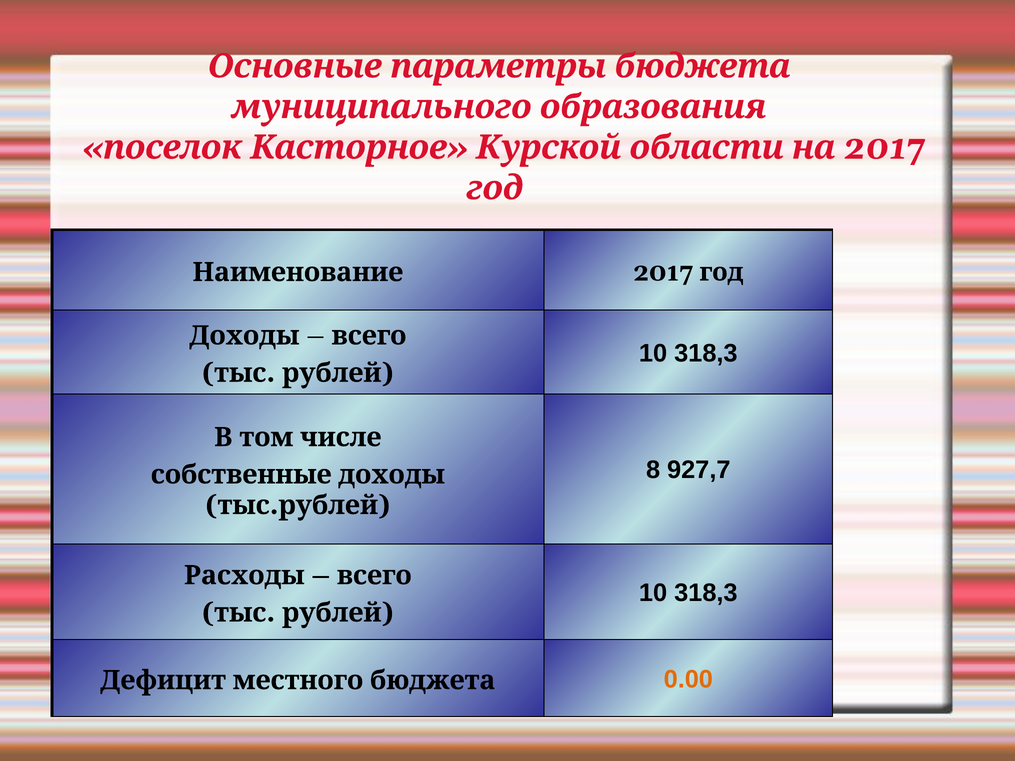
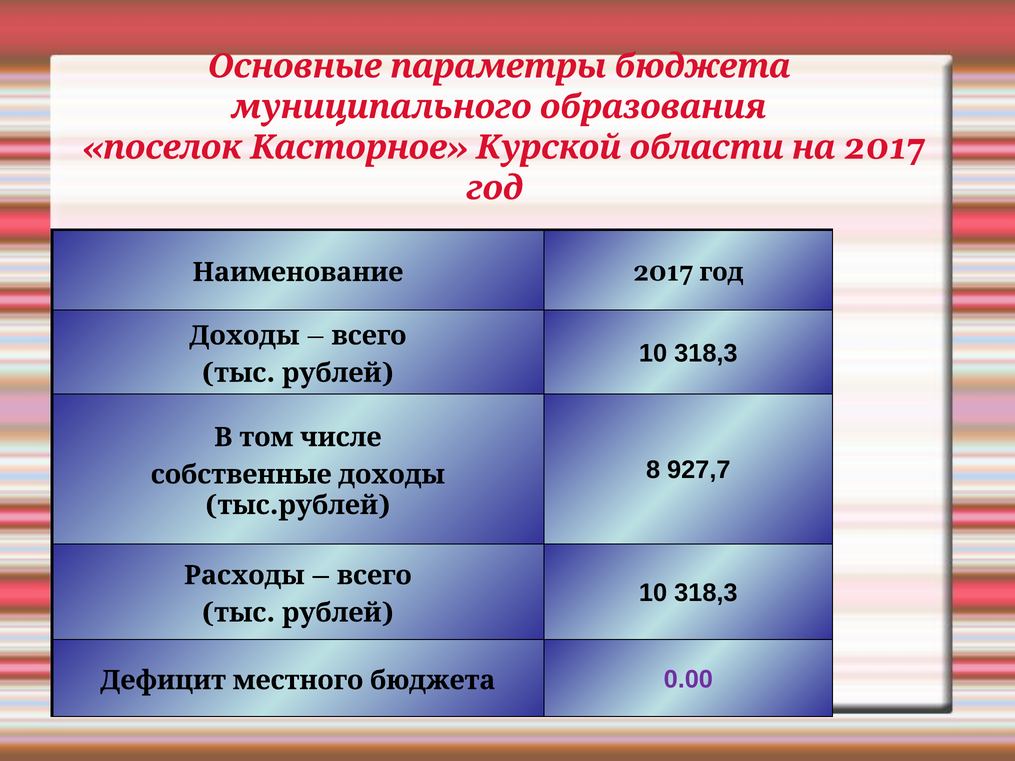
0.00 colour: orange -> purple
